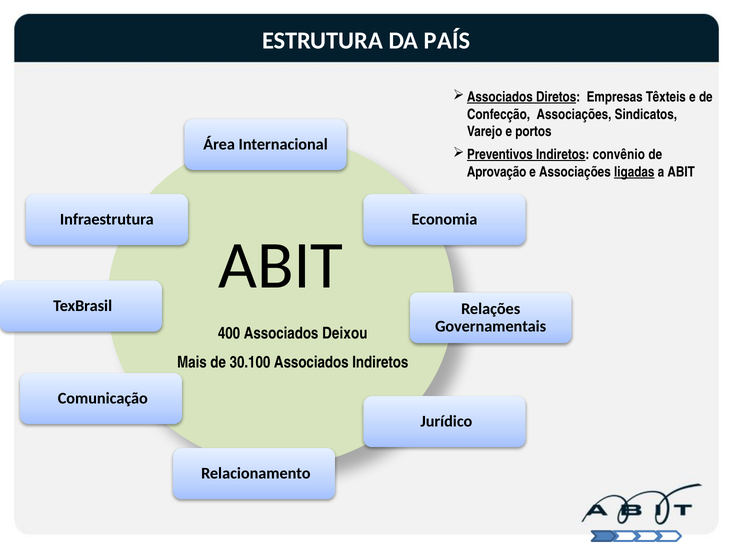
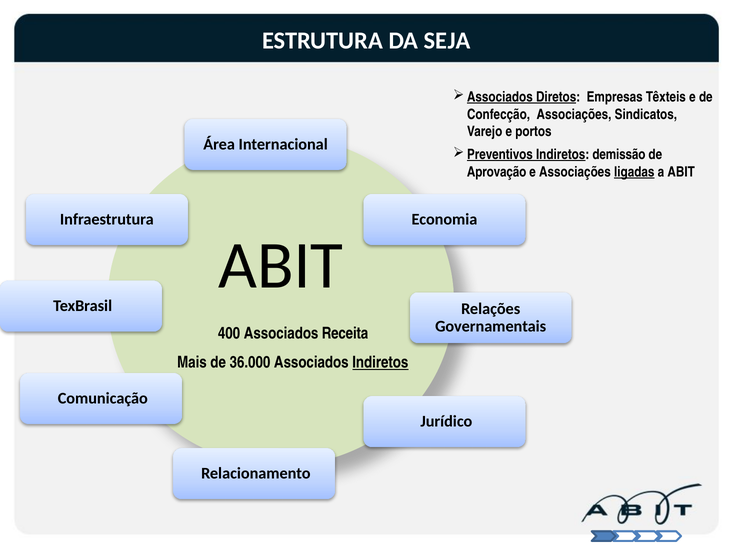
PAÍS: PAÍS -> SEJA
convênio: convênio -> demissão
Deixou: Deixou -> Receita
30.100: 30.100 -> 36.000
Indiretos at (380, 362) underline: none -> present
